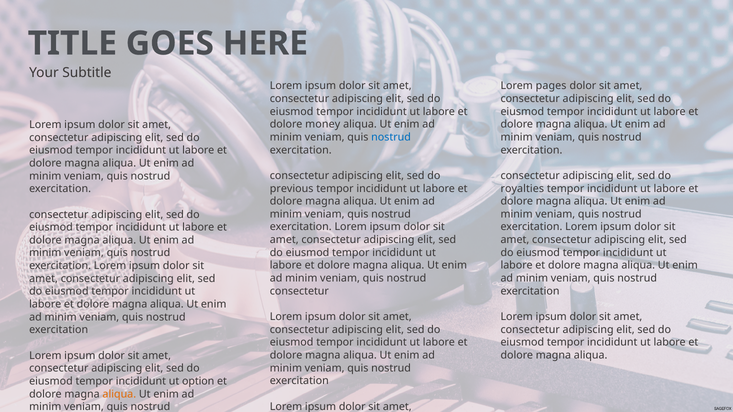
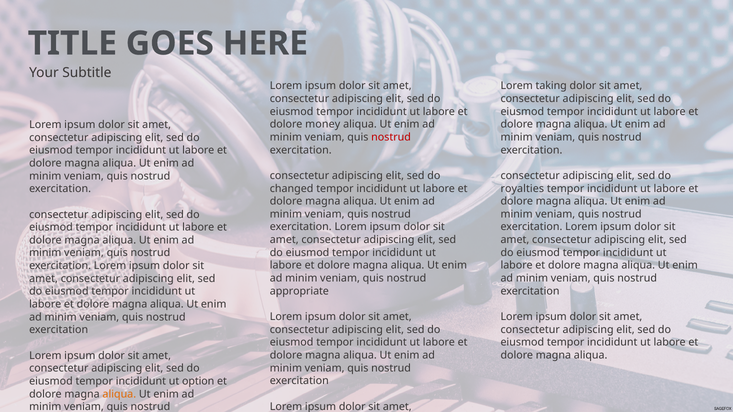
pages: pages -> taking
nostrud at (391, 137) colour: blue -> red
previous: previous -> changed
consectetur at (299, 291): consectetur -> appropriate
